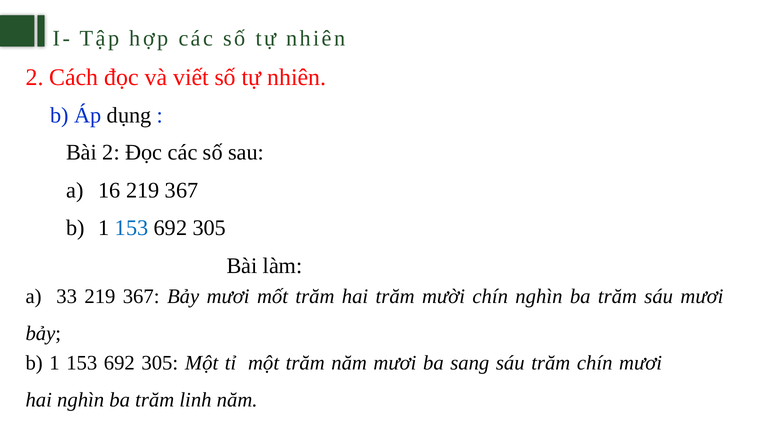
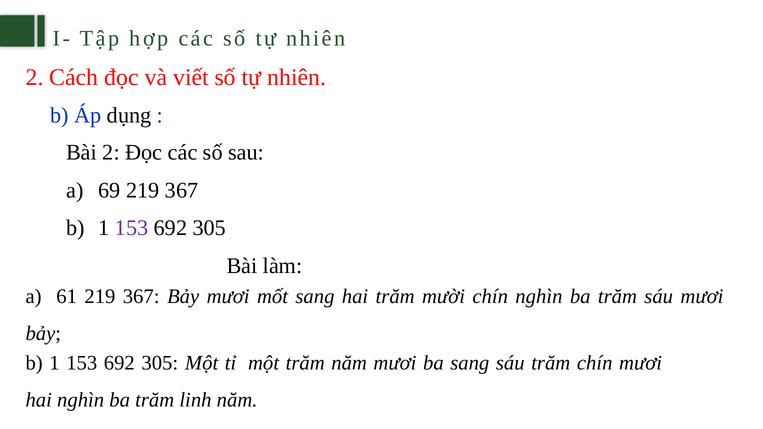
16: 16 -> 69
153 at (132, 228) colour: blue -> purple
33: 33 -> 61
mốt trăm: trăm -> sang
